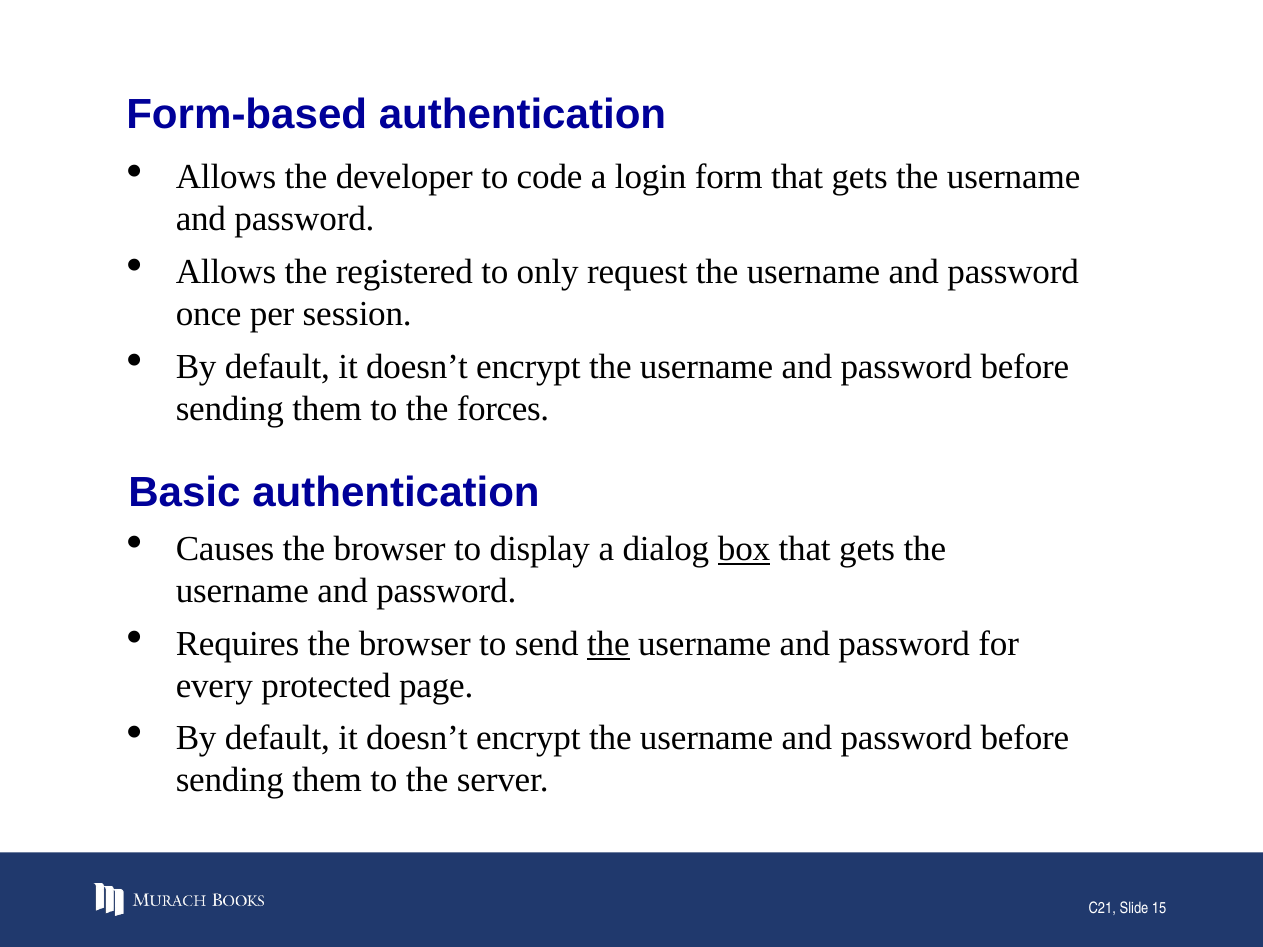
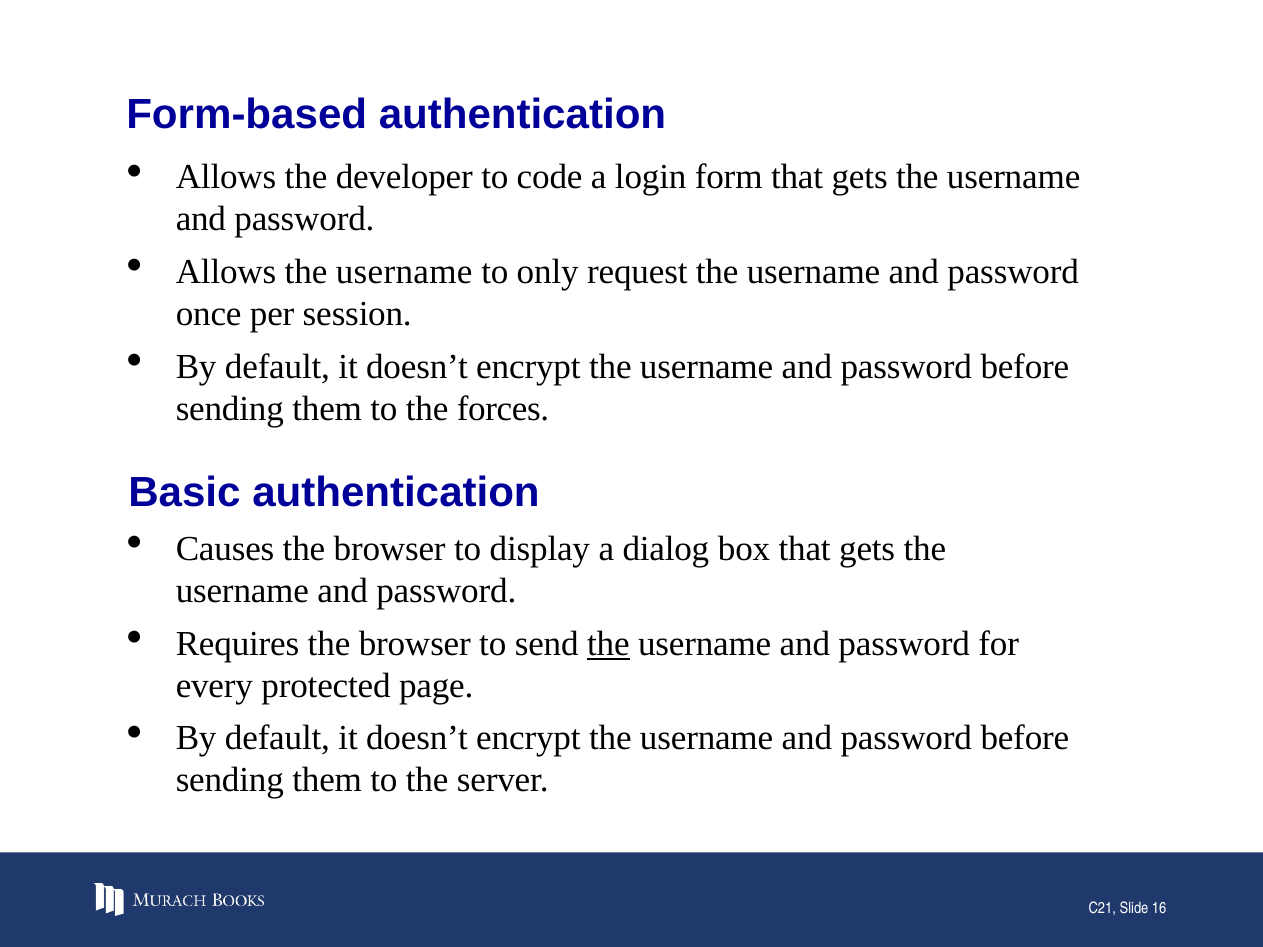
Allows the registered: registered -> username
box underline: present -> none
15: 15 -> 16
